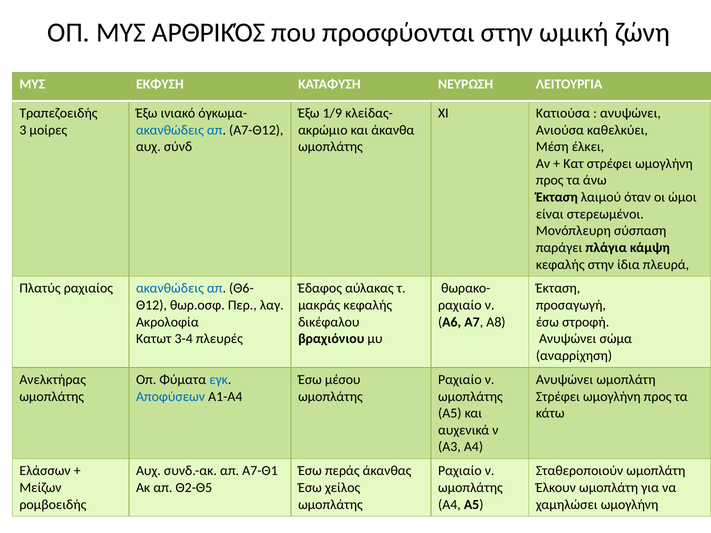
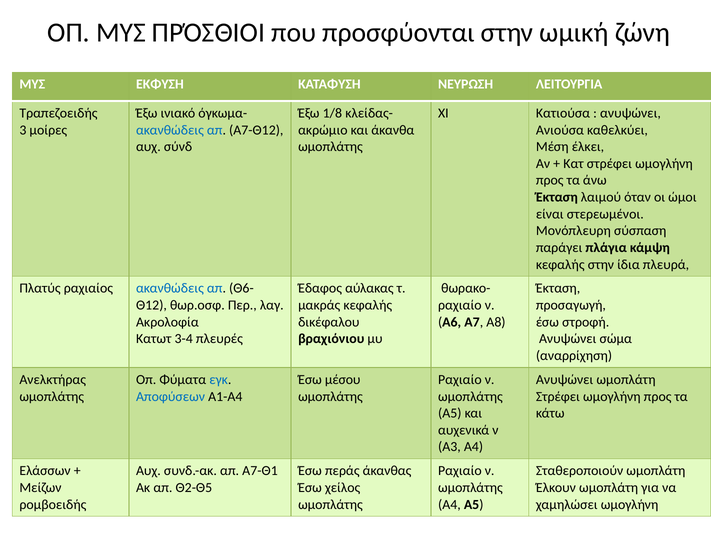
ΑΡΘΡΙΚΌΣ: ΑΡΘΡΙΚΌΣ -> ΠΡΌΣΘΙΟΙ
1/9: 1/9 -> 1/8
